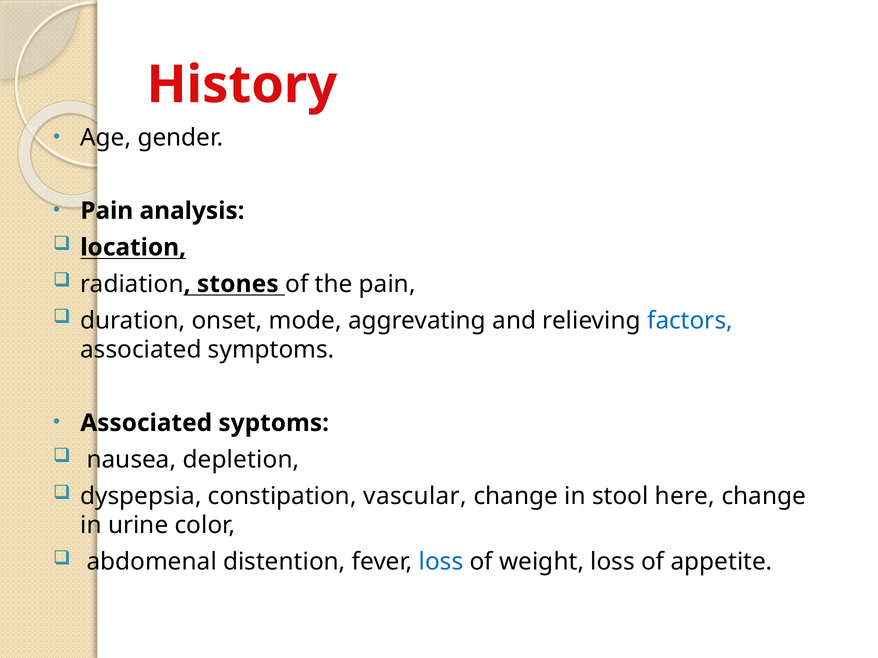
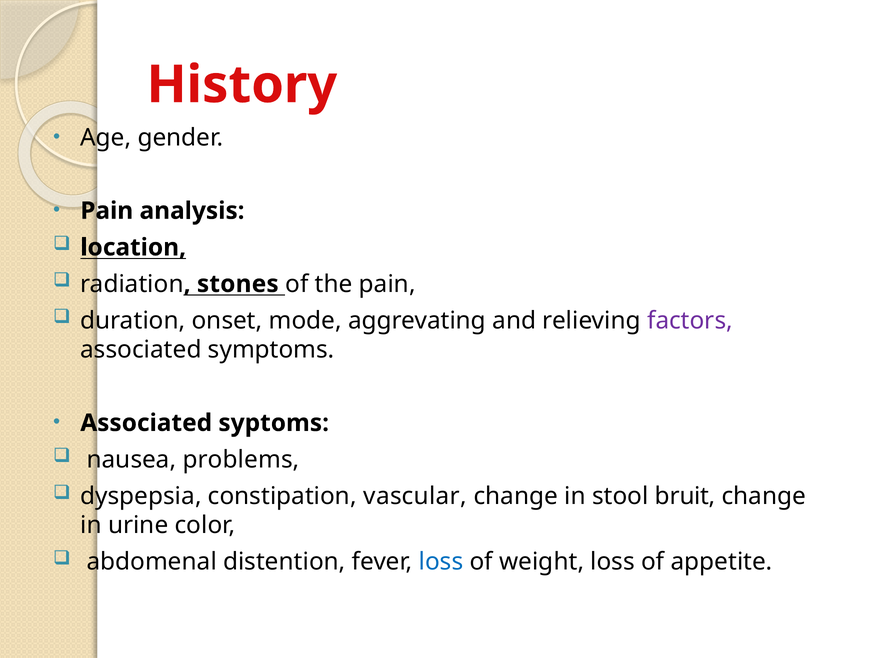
factors colour: blue -> purple
depletion: depletion -> problems
here: here -> bruit
